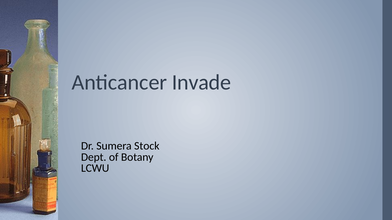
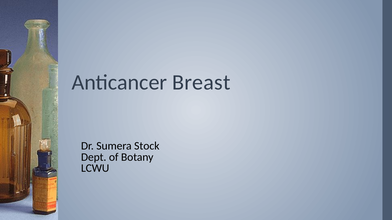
Invade: Invade -> Breast
